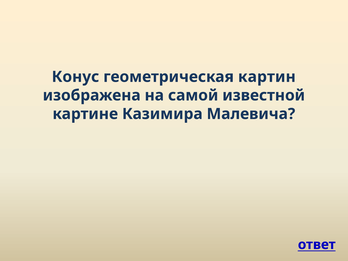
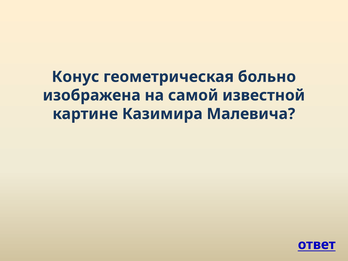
картин: картин -> больно
